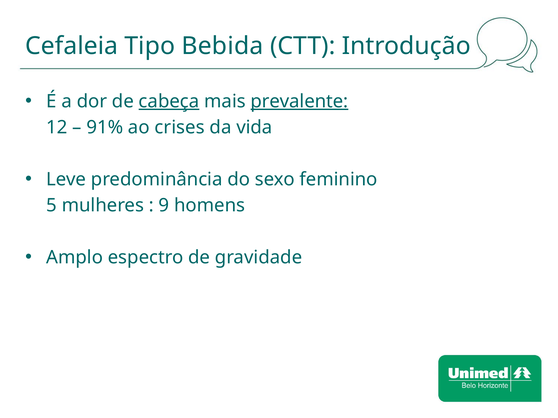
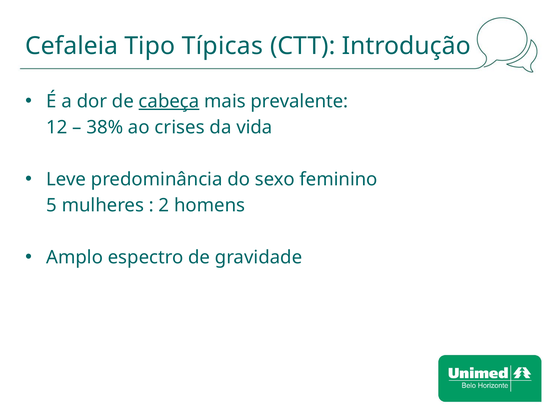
Bebida: Bebida -> Típicas
prevalente underline: present -> none
91%: 91% -> 38%
9: 9 -> 2
